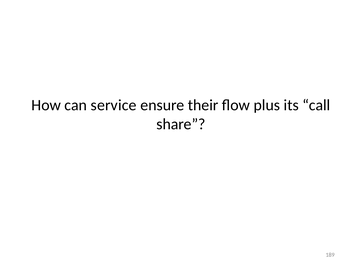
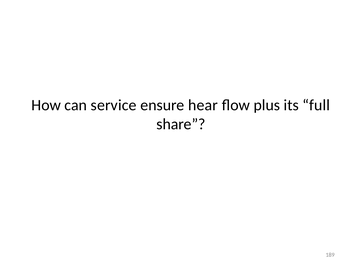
their: their -> hear
call: call -> full
